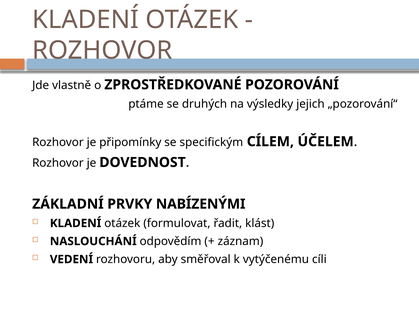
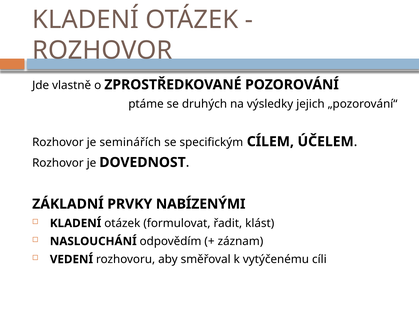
připomínky: připomínky -> seminářích
